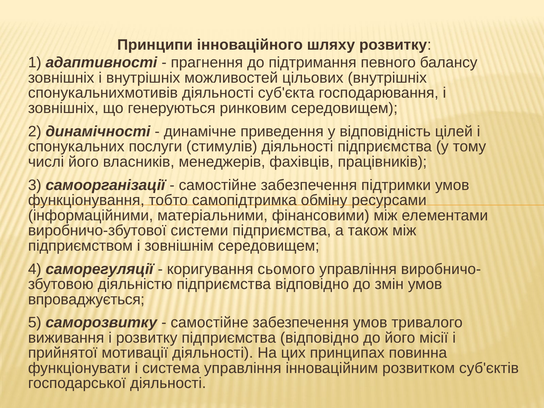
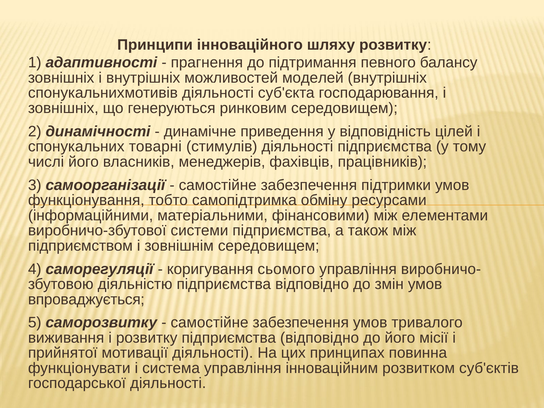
цільових: цільових -> моделей
послуги: послуги -> товарні
